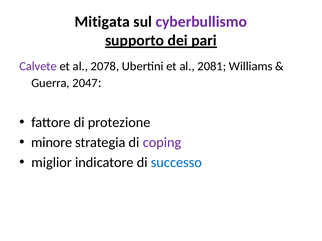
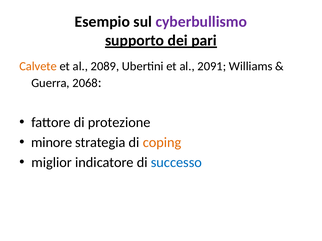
Mitigata: Mitigata -> Esempio
Calvete colour: purple -> orange
2078: 2078 -> 2089
2081: 2081 -> 2091
2047: 2047 -> 2068
coping colour: purple -> orange
